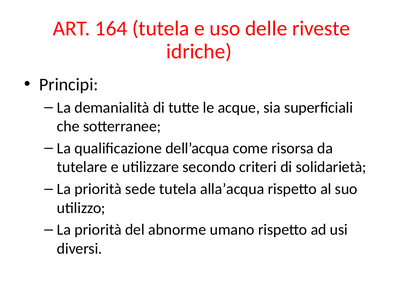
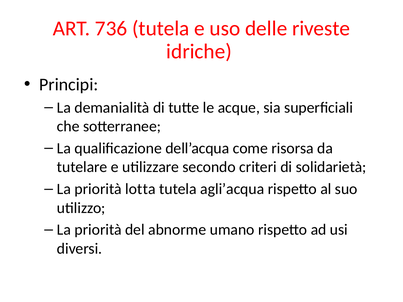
164: 164 -> 736
sede: sede -> lotta
alla’acqua: alla’acqua -> agli’acqua
